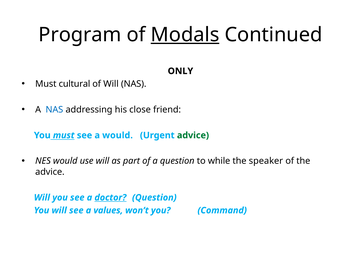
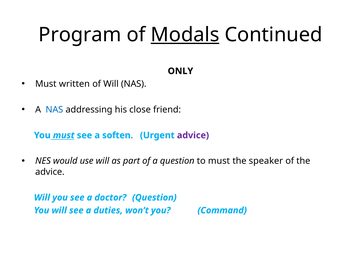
cultural: cultural -> written
a would: would -> soften
advice at (193, 135) colour: green -> purple
to while: while -> must
doctor underline: present -> none
values: values -> duties
